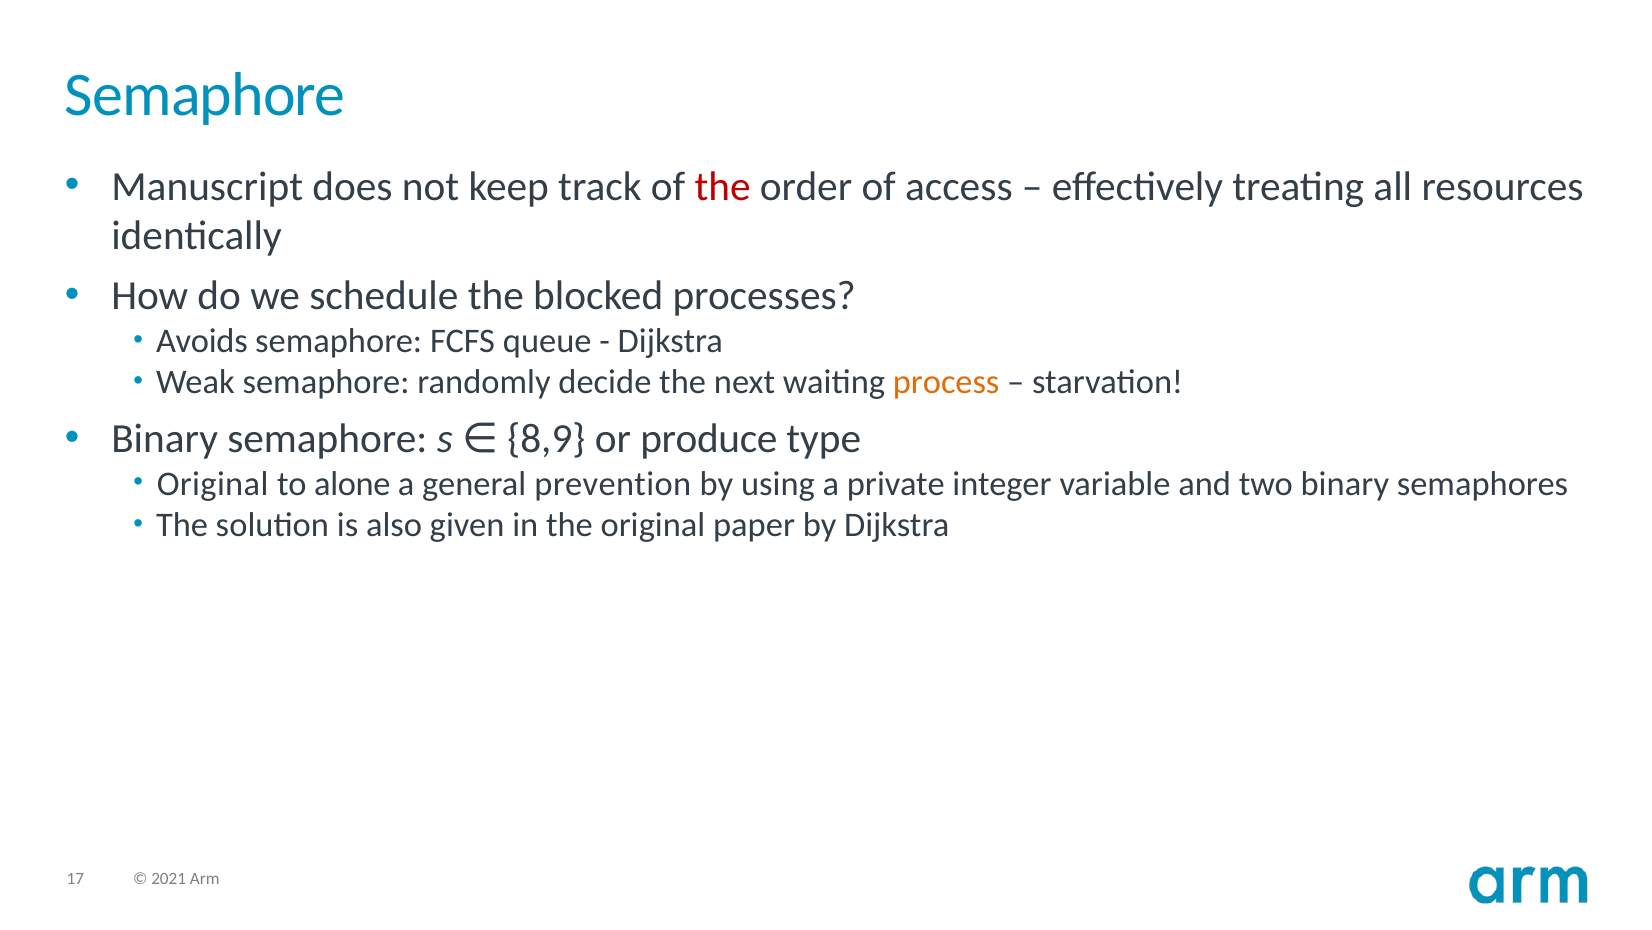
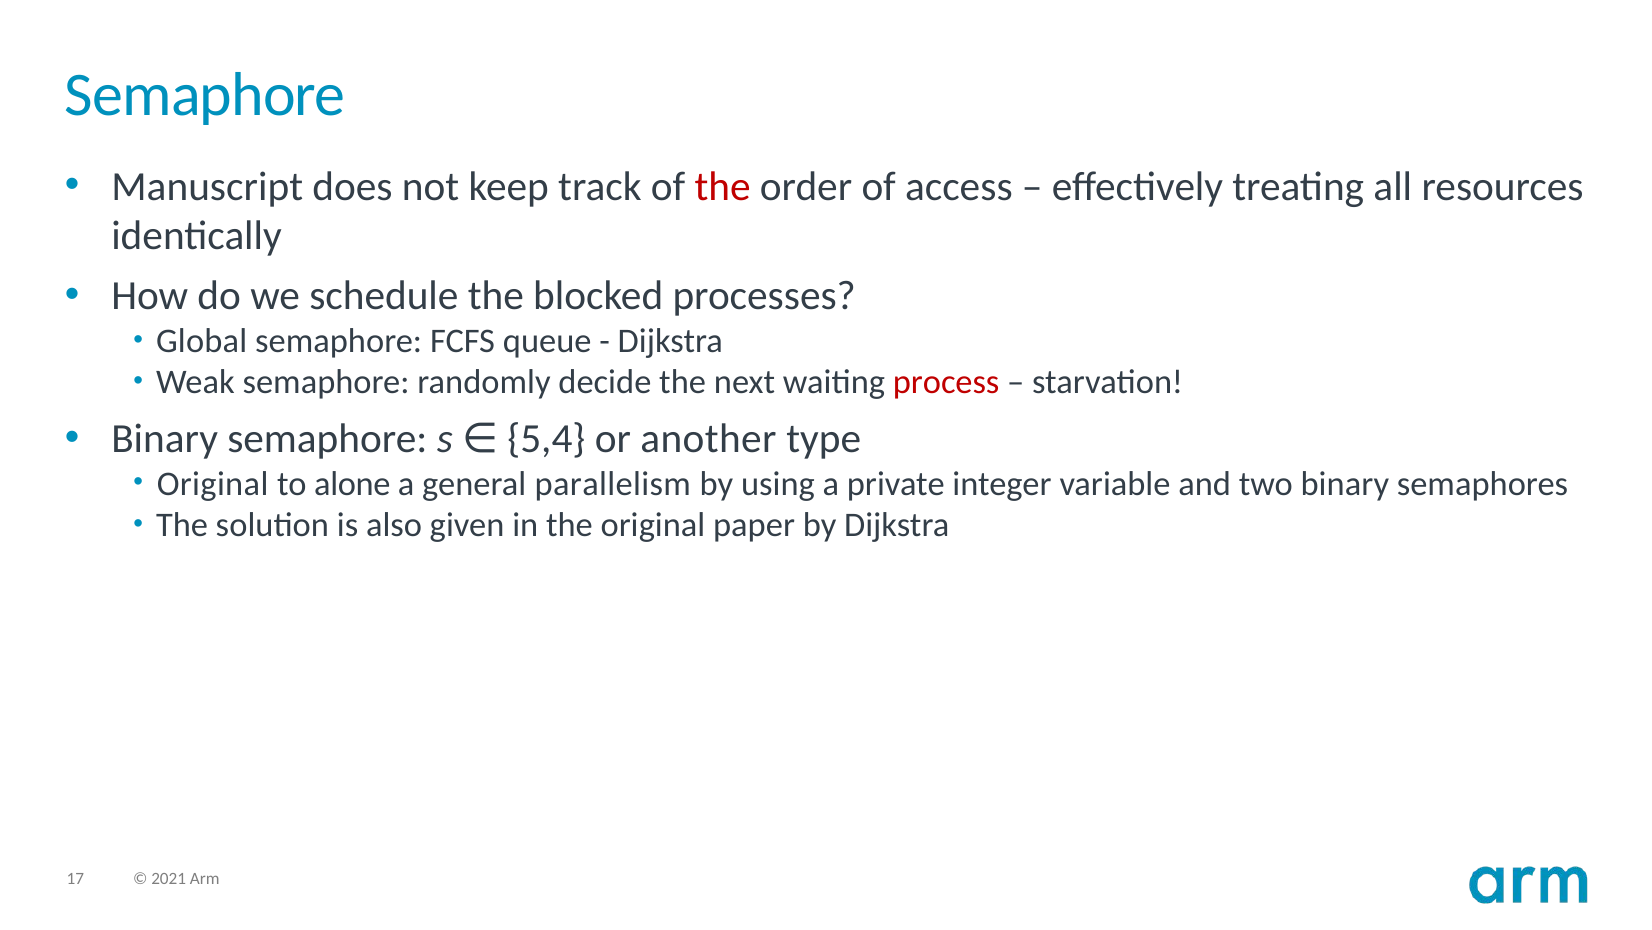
Avoids: Avoids -> Global
process colour: orange -> red
8,9: 8,9 -> 5,4
produce: produce -> another
prevention: prevention -> parallelism
